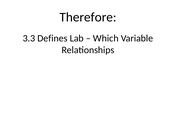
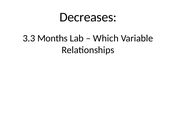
Therefore: Therefore -> Decreases
Defines: Defines -> Months
